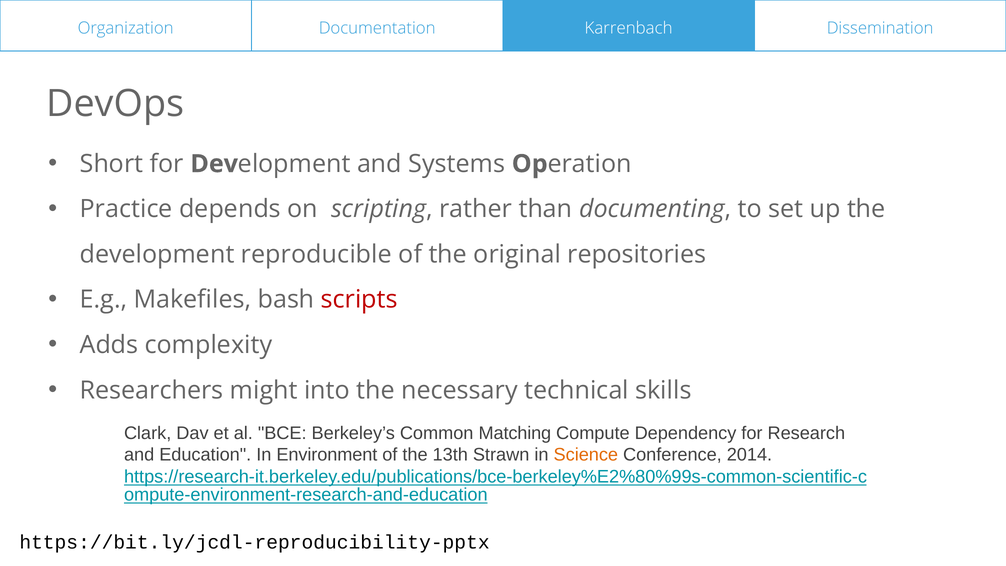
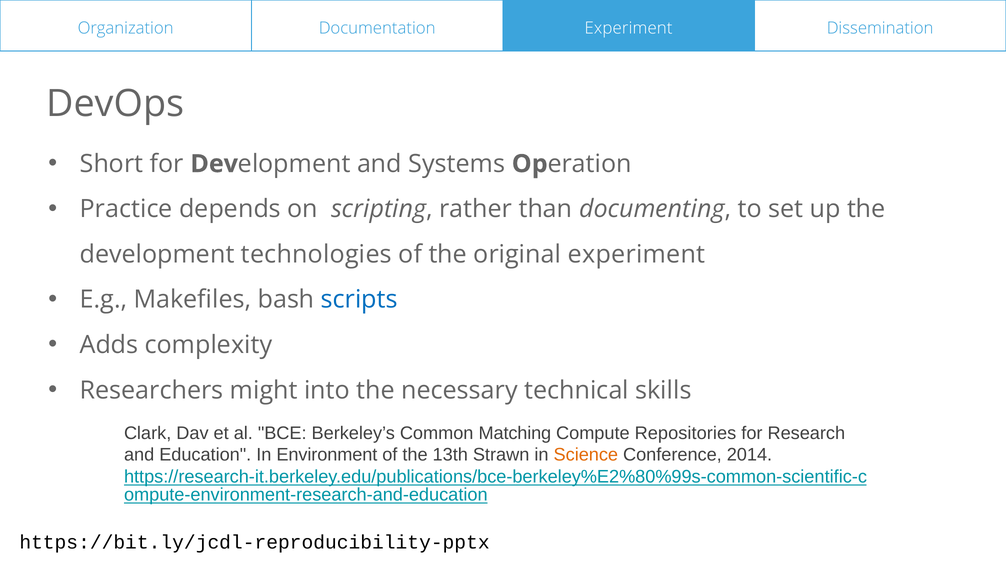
Documentation Karrenbach: Karrenbach -> Experiment
reproducible: reproducible -> technologies
original repositories: repositories -> experiment
scripts colour: red -> blue
Dependency: Dependency -> Repositories
